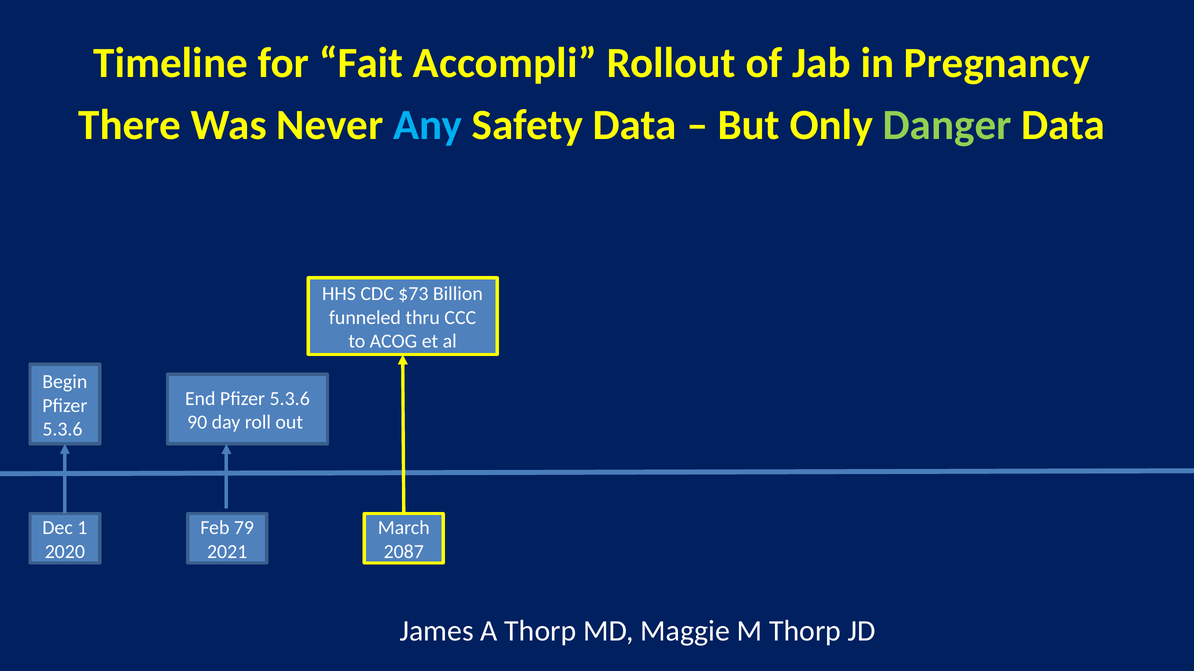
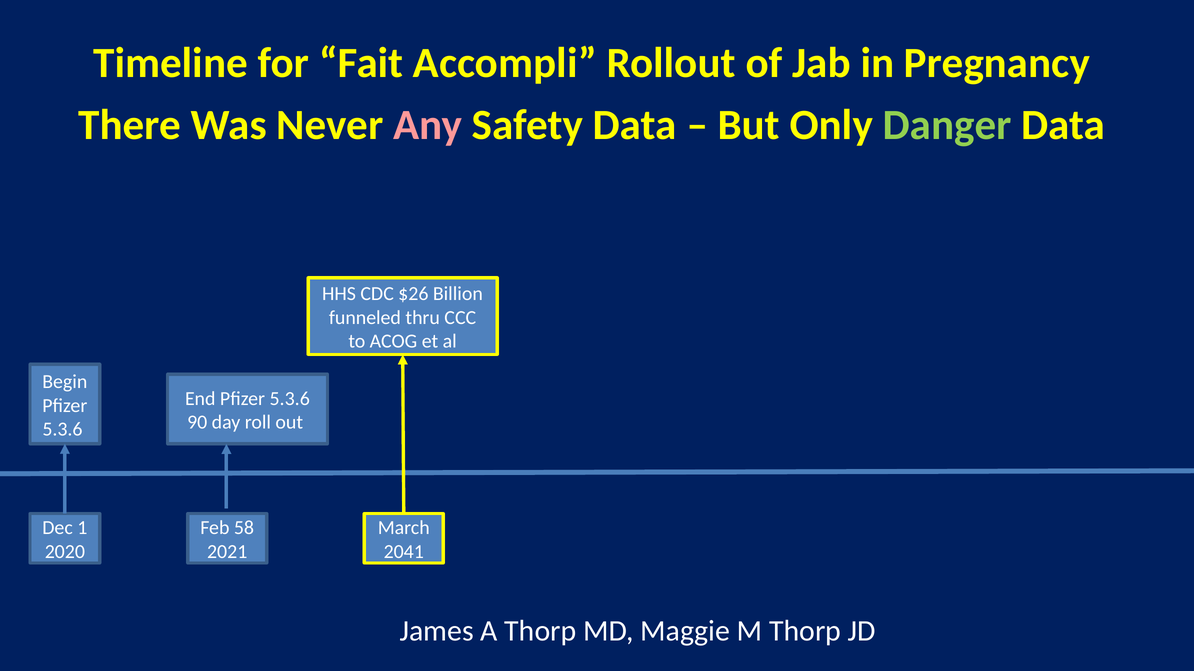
Any colour: light blue -> pink
$73: $73 -> $26
79: 79 -> 58
2087: 2087 -> 2041
